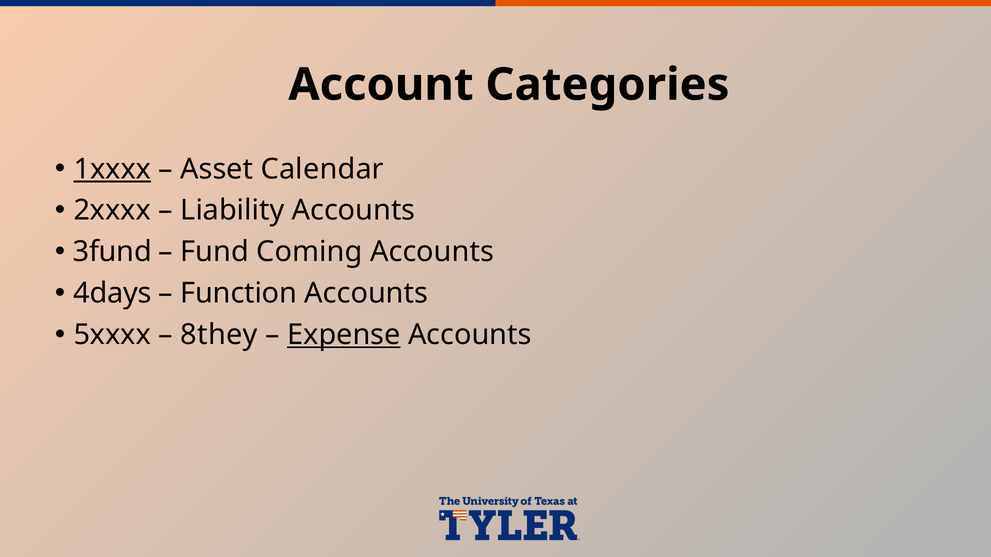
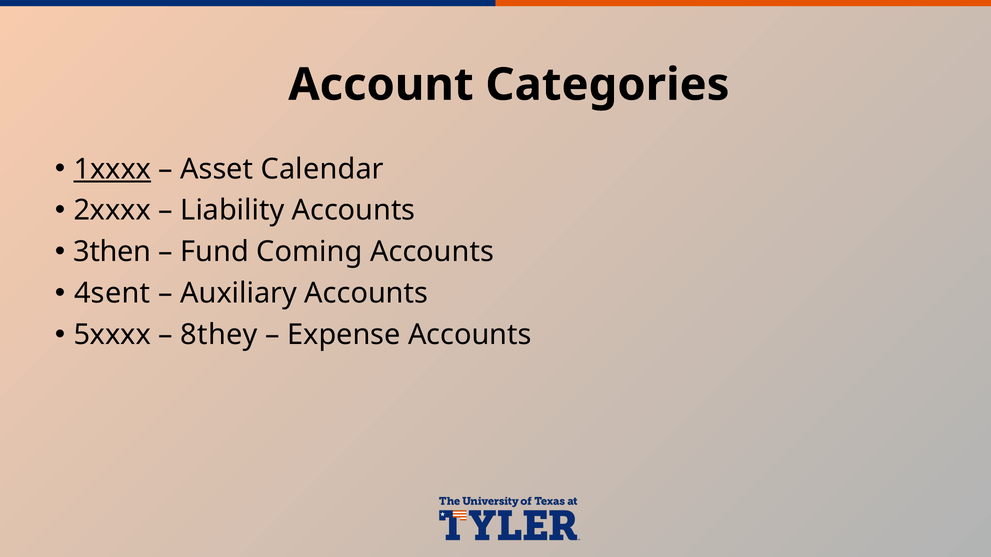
3fund: 3fund -> 3then
4days: 4days -> 4sent
Function: Function -> Auxiliary
Expense underline: present -> none
